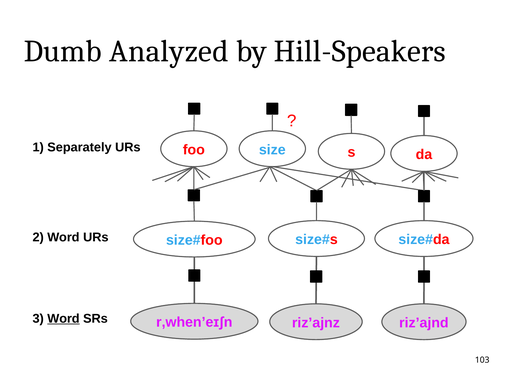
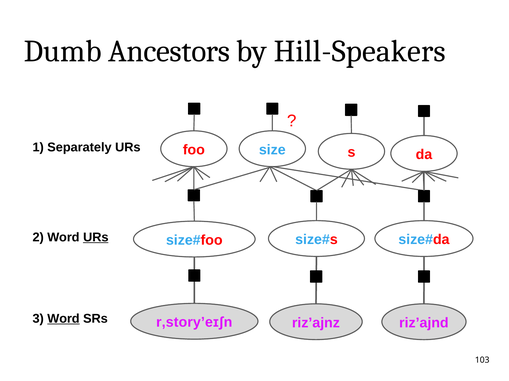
Analyzed: Analyzed -> Ancestors
URs at (96, 238) underline: none -> present
r,when’eɪʃn: r,when’eɪʃn -> r,story’eɪʃn
